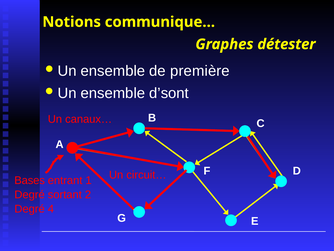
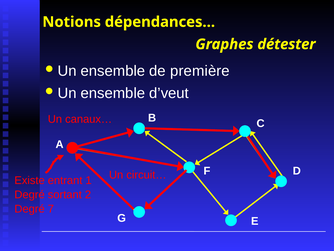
communique…: communique… -> dépendances…
d’sont: d’sont -> d’veut
Bases: Bases -> Existe
4: 4 -> 7
